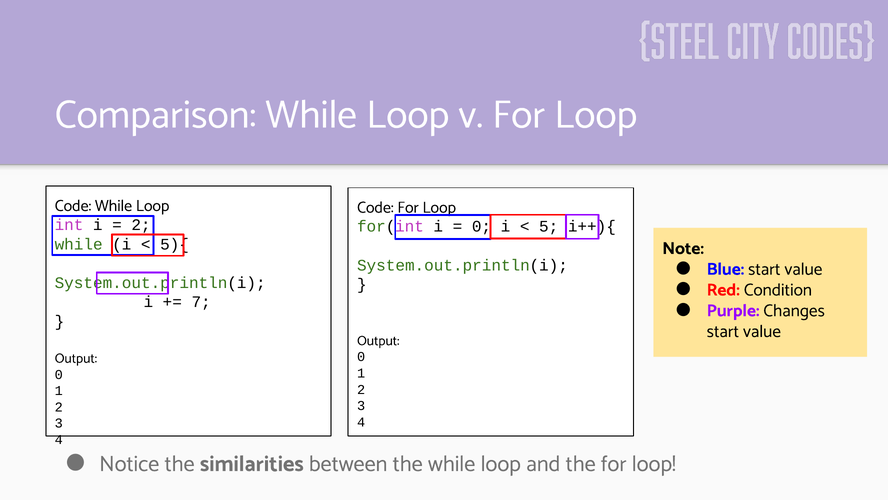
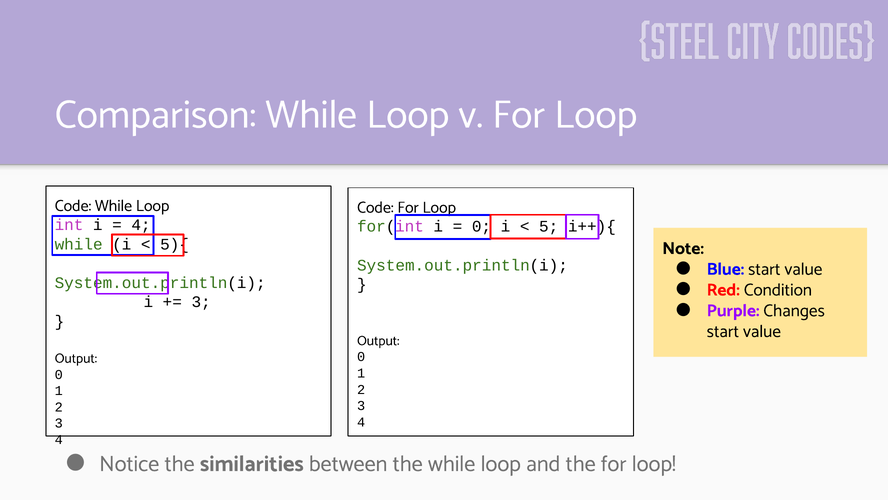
2 at (141, 225): 2 -> 4
7 at (201, 302): 7 -> 3
